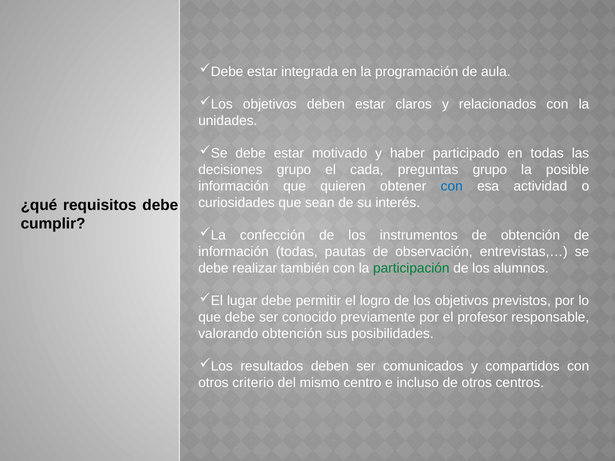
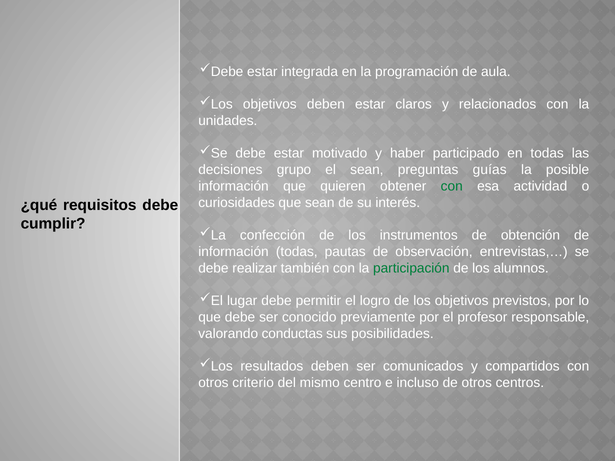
el cada: cada -> sean
preguntas grupo: grupo -> guías
con at (452, 186) colour: blue -> green
valorando obtención: obtención -> conductas
